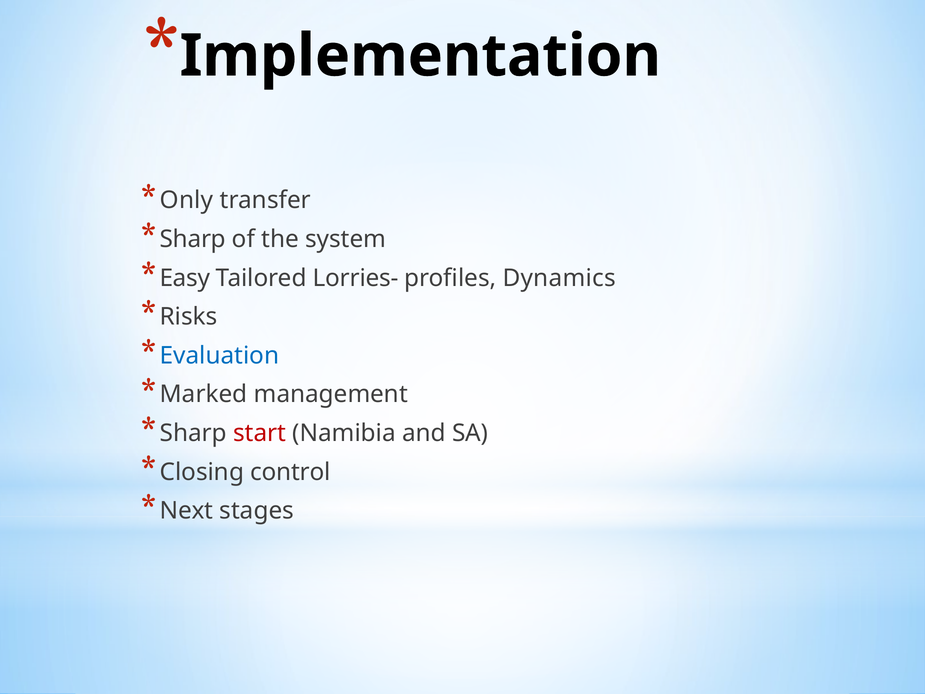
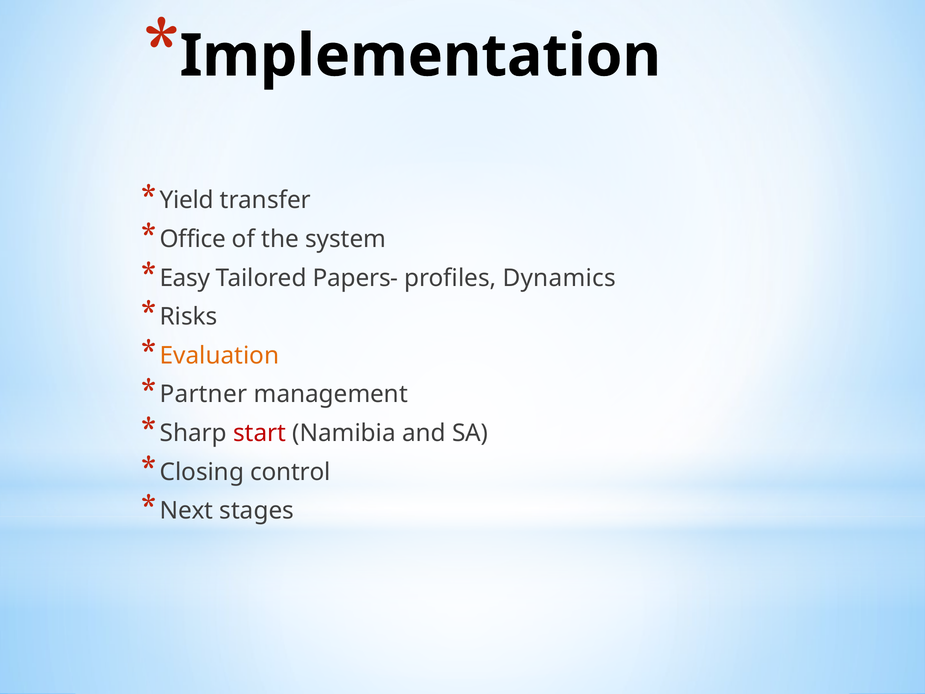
Only: Only -> Yield
Sharp at (193, 239): Sharp -> Office
Lorries-: Lorries- -> Papers-
Evaluation colour: blue -> orange
Marked: Marked -> Partner
